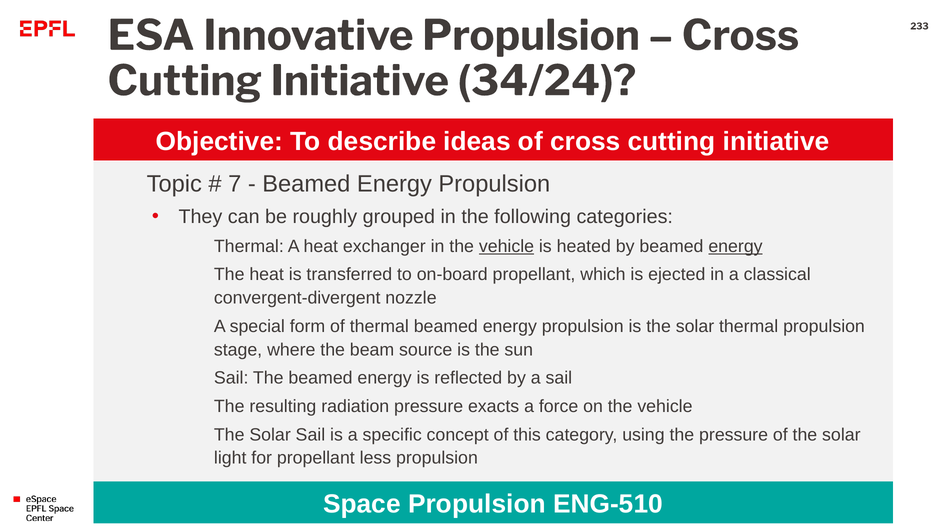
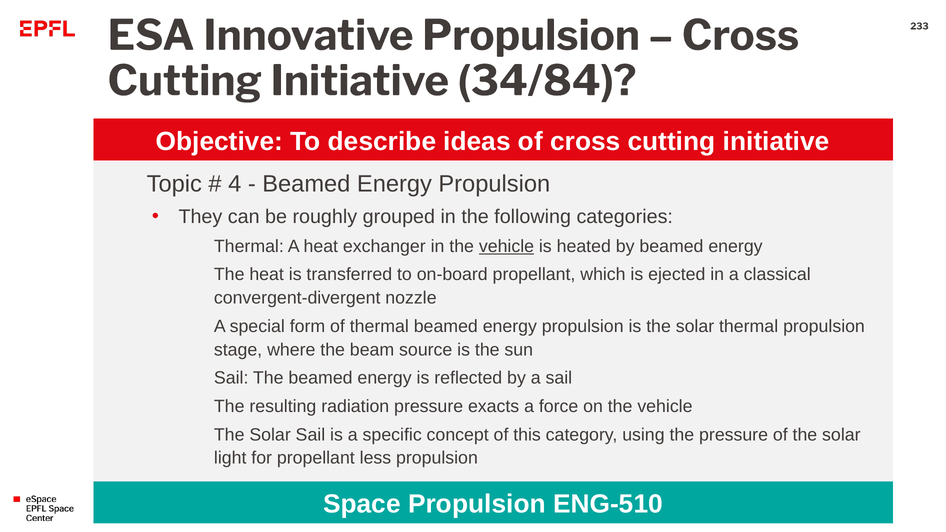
34/24: 34/24 -> 34/84
7: 7 -> 4
energy at (735, 246) underline: present -> none
